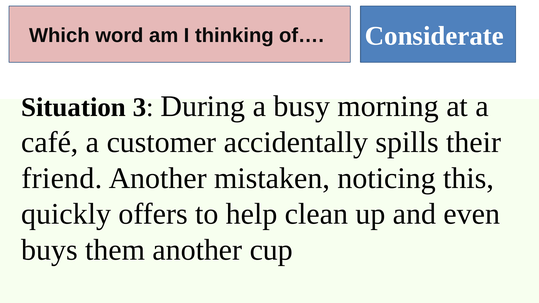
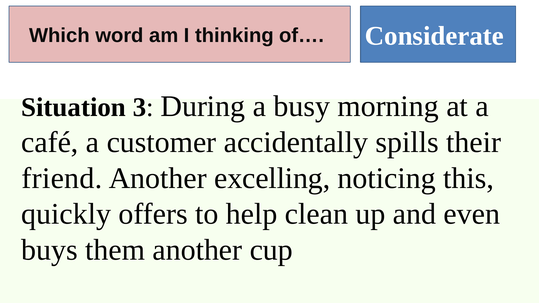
mistaken: mistaken -> excelling
